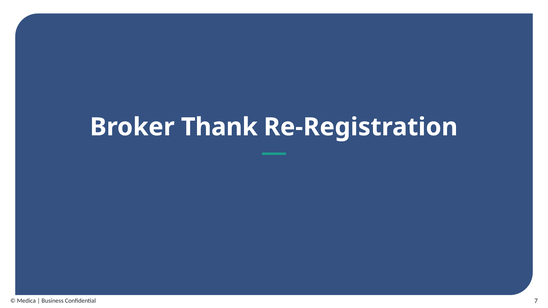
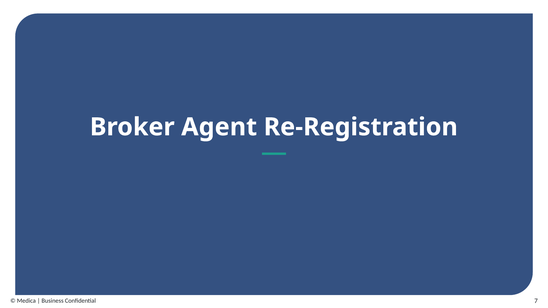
Thank: Thank -> Agent
